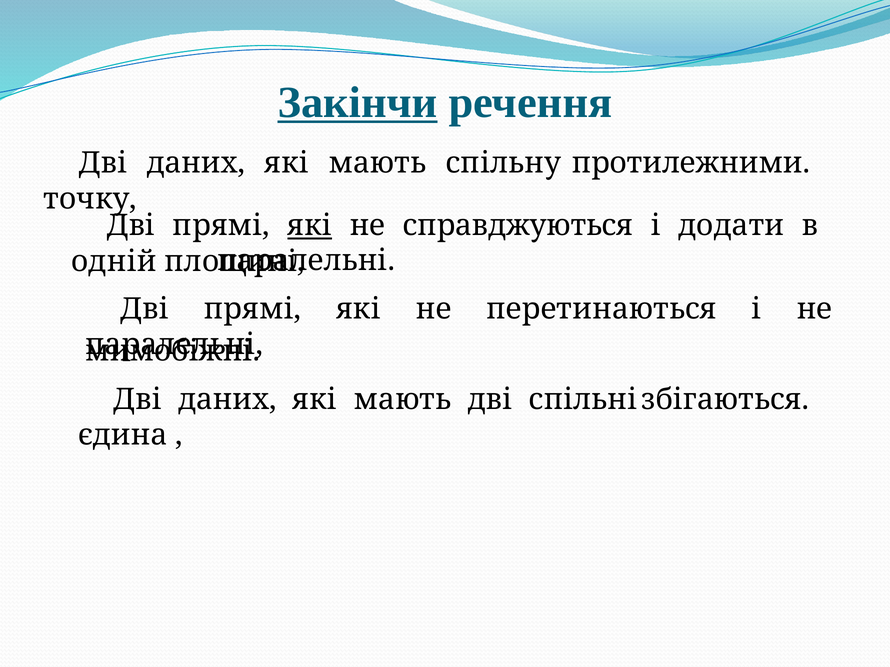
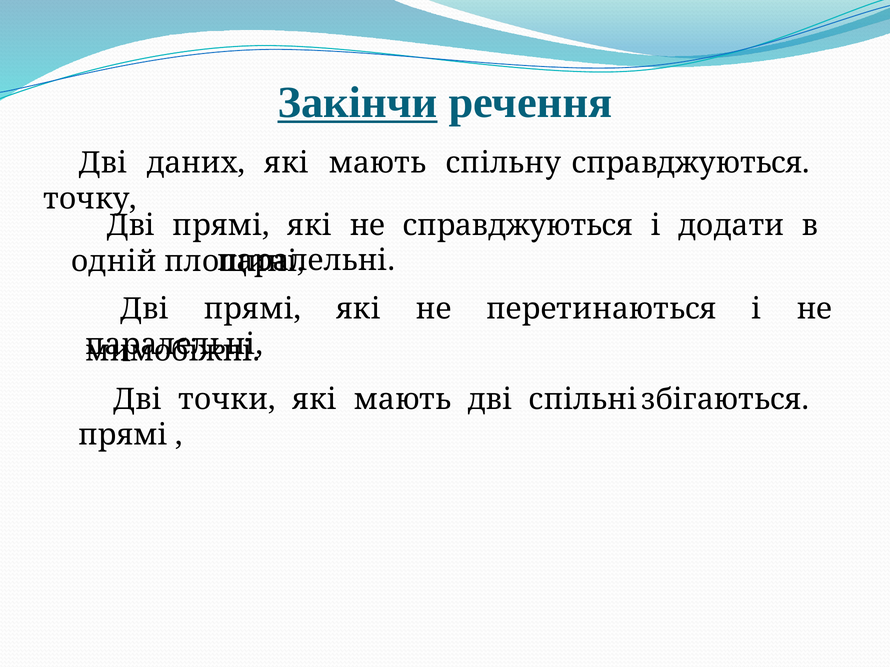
протилежними at (691, 163): протилежними -> справджуються
які at (310, 226) underline: present -> none
даних at (227, 400): даних -> точки
єдина: єдина -> прямi
